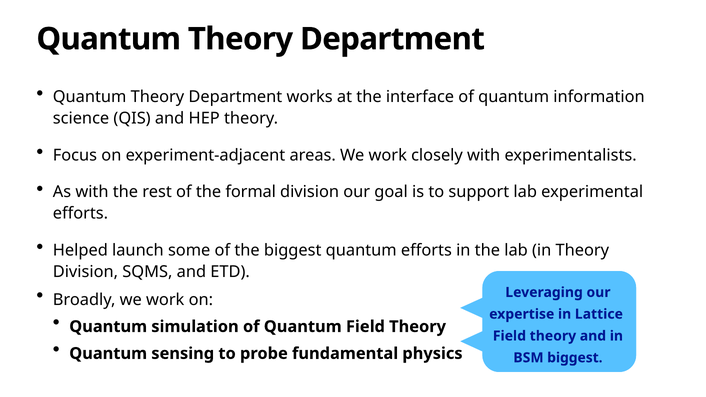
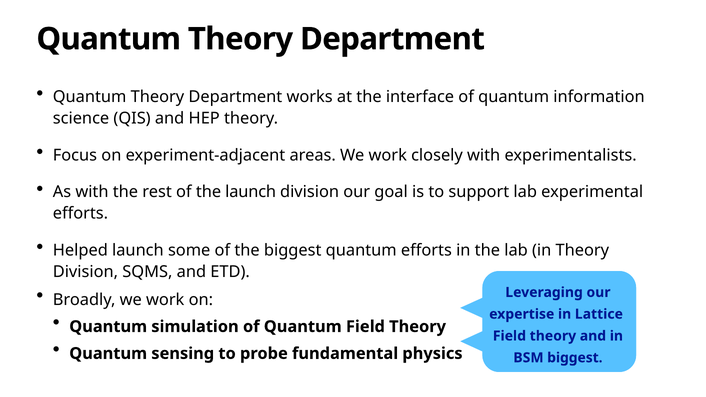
the formal: formal -> launch
